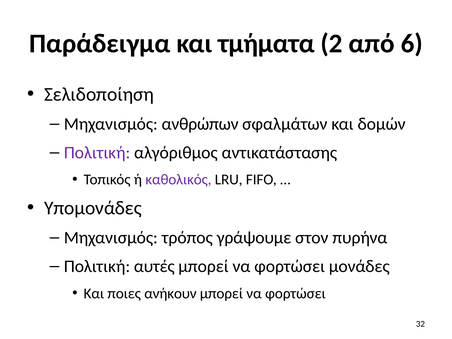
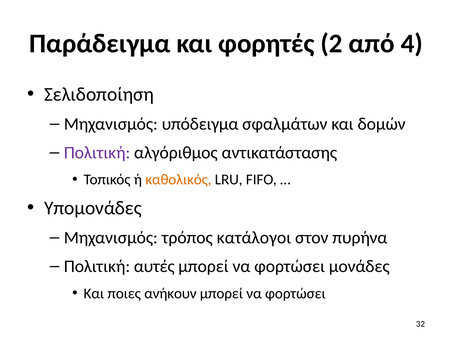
τμήματα: τμήματα -> φορητές
6: 6 -> 4
ανθρώπων: ανθρώπων -> υπόδειγμα
καθολικός colour: purple -> orange
γράψουμε: γράψουμε -> κατάλογοι
